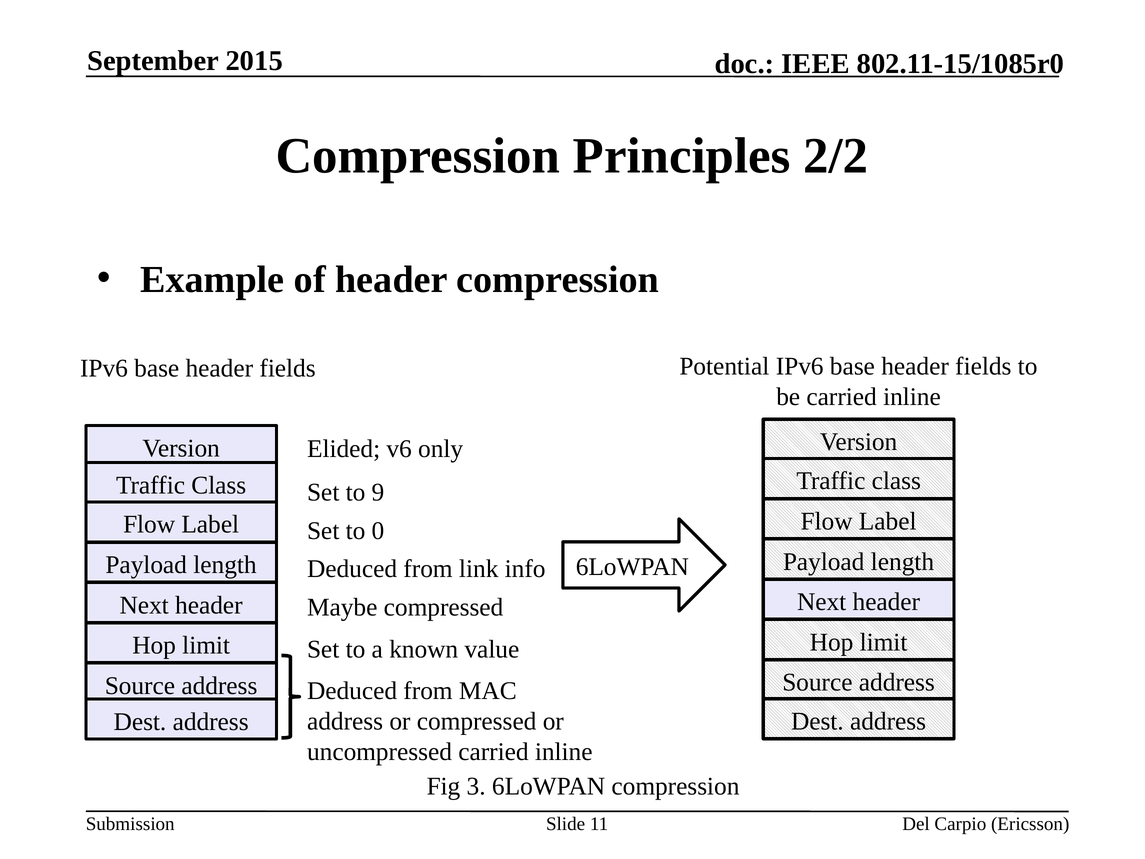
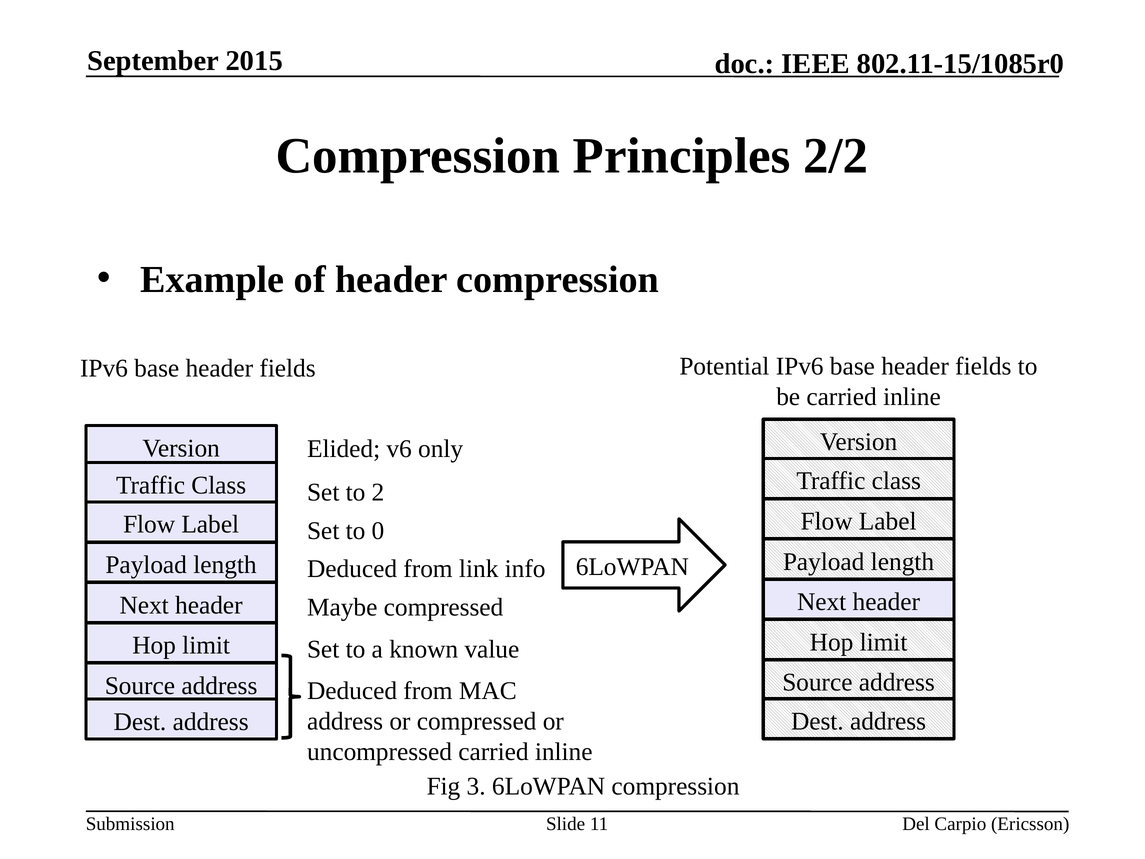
9: 9 -> 2
